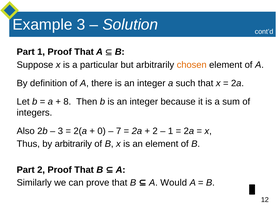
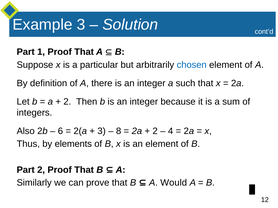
chosen colour: orange -> blue
8 at (67, 102): 8 -> 2
3 at (60, 131): 3 -> 6
0 at (102, 131): 0 -> 3
7: 7 -> 8
1 at (171, 131): 1 -> 4
by arbitrarily: arbitrarily -> elements
